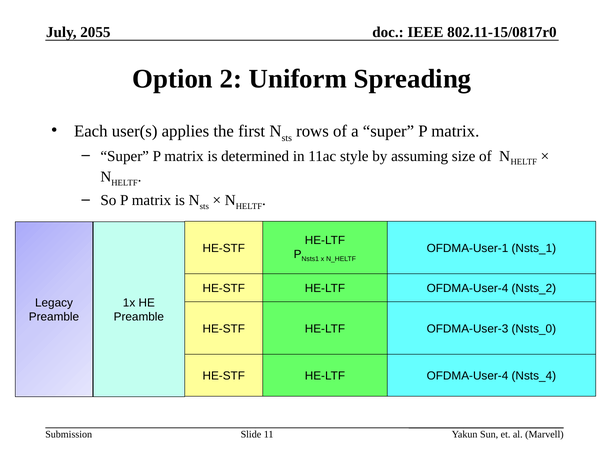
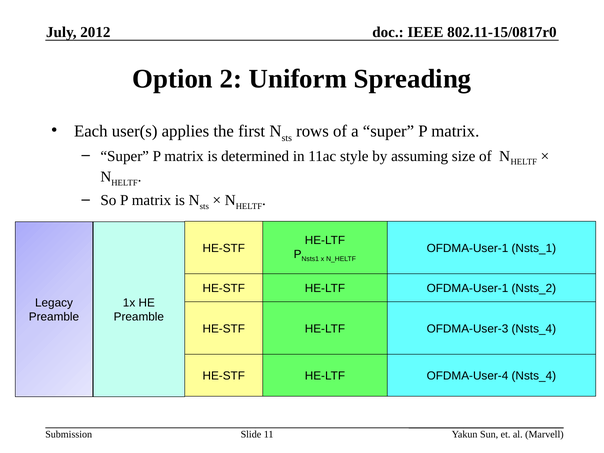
2055: 2055 -> 2012
OFDMA-User-4 at (467, 289): OFDMA-User-4 -> OFDMA-User-1
OFDMA-User-3 Nsts_0: Nsts_0 -> Nsts_4
